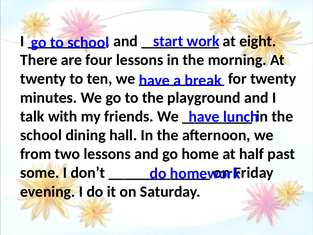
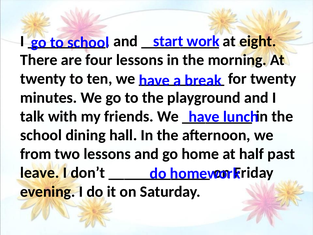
some: some -> leave
